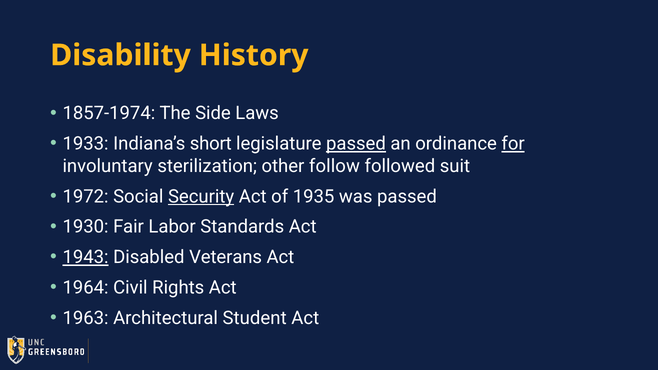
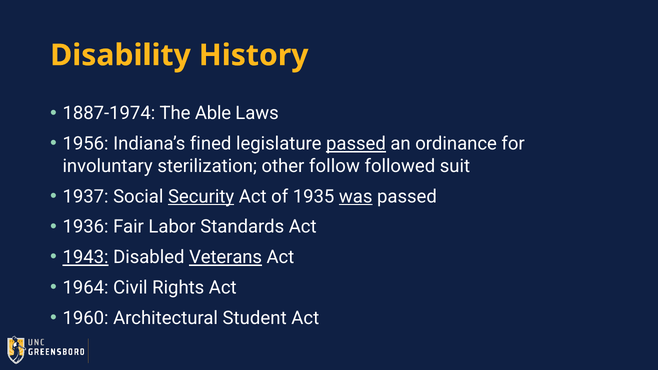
1857-1974: 1857-1974 -> 1887-1974
Side: Side -> Able
1933: 1933 -> 1956
short: short -> fined
for underline: present -> none
1972: 1972 -> 1937
was underline: none -> present
1930: 1930 -> 1936
Veterans underline: none -> present
1963: 1963 -> 1960
